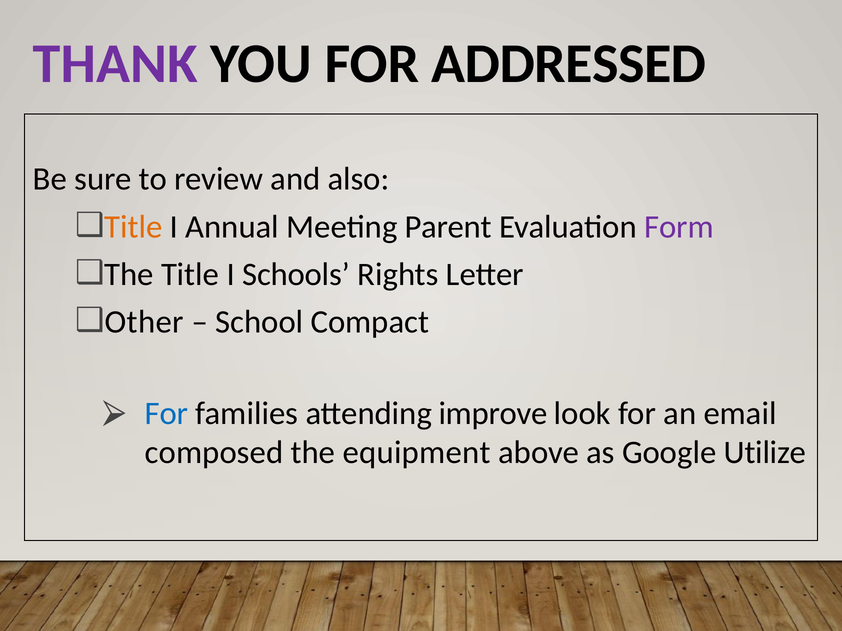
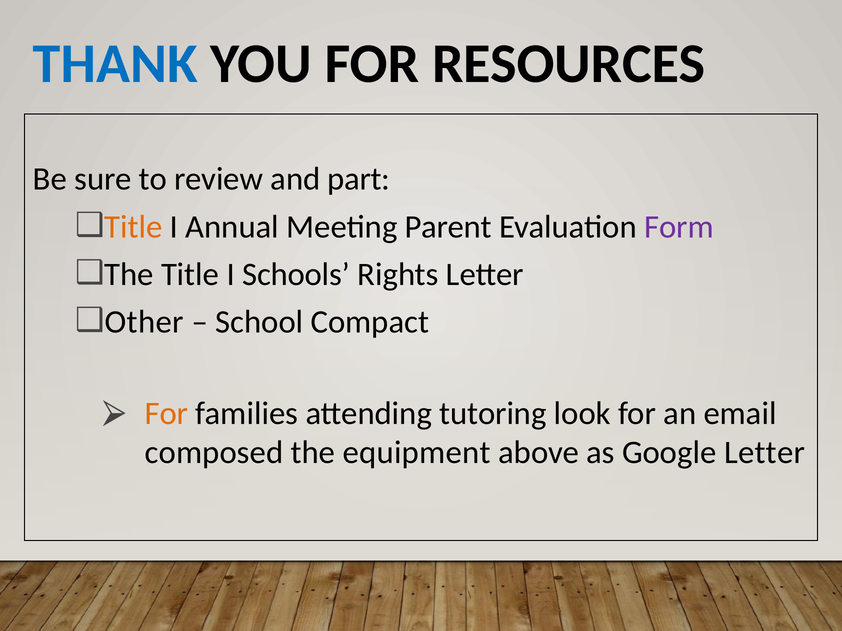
THANK colour: purple -> blue
ADDRESSED: ADDRESSED -> RESOURCES
also: also -> part
For at (167, 414) colour: blue -> orange
improve: improve -> tutoring
Google Utilize: Utilize -> Letter
